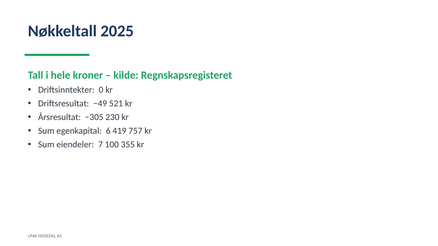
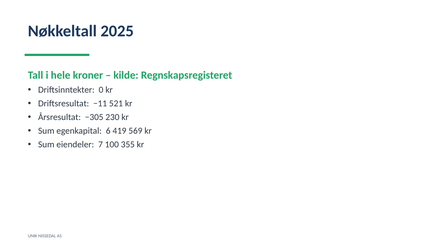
−49: −49 -> −11
757: 757 -> 569
